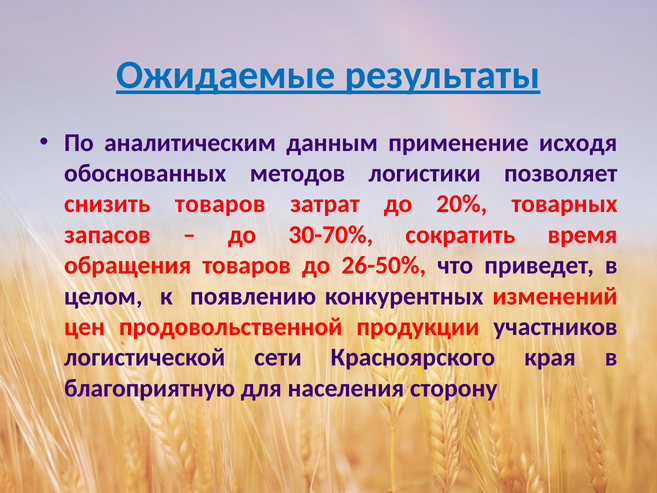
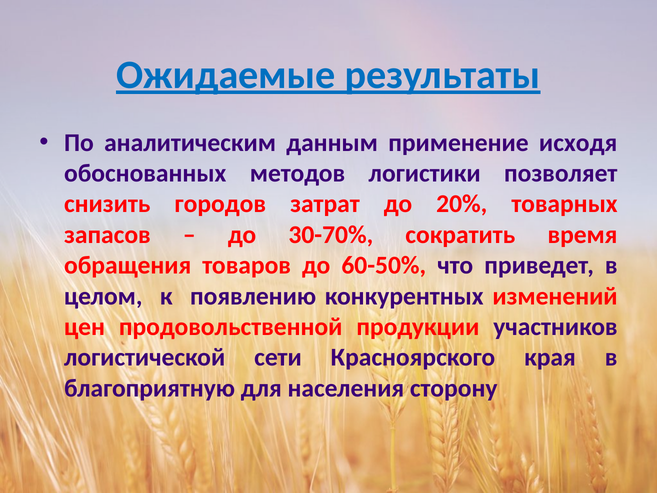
снизить товаров: товаров -> городов
26-50%: 26-50% -> 60-50%
